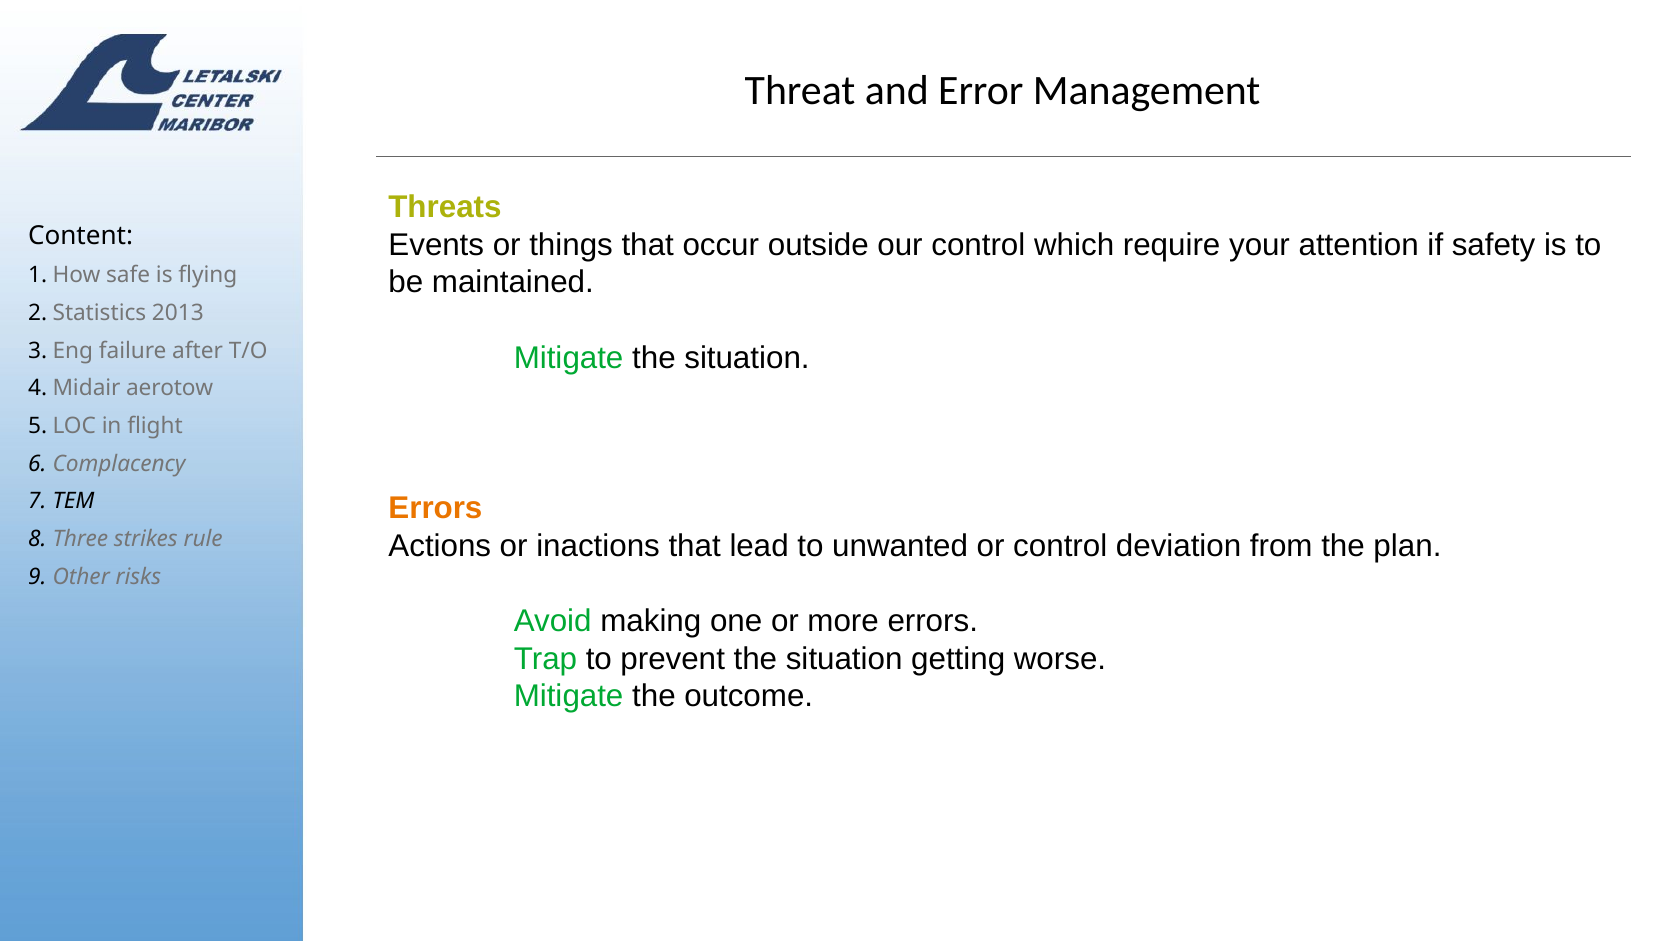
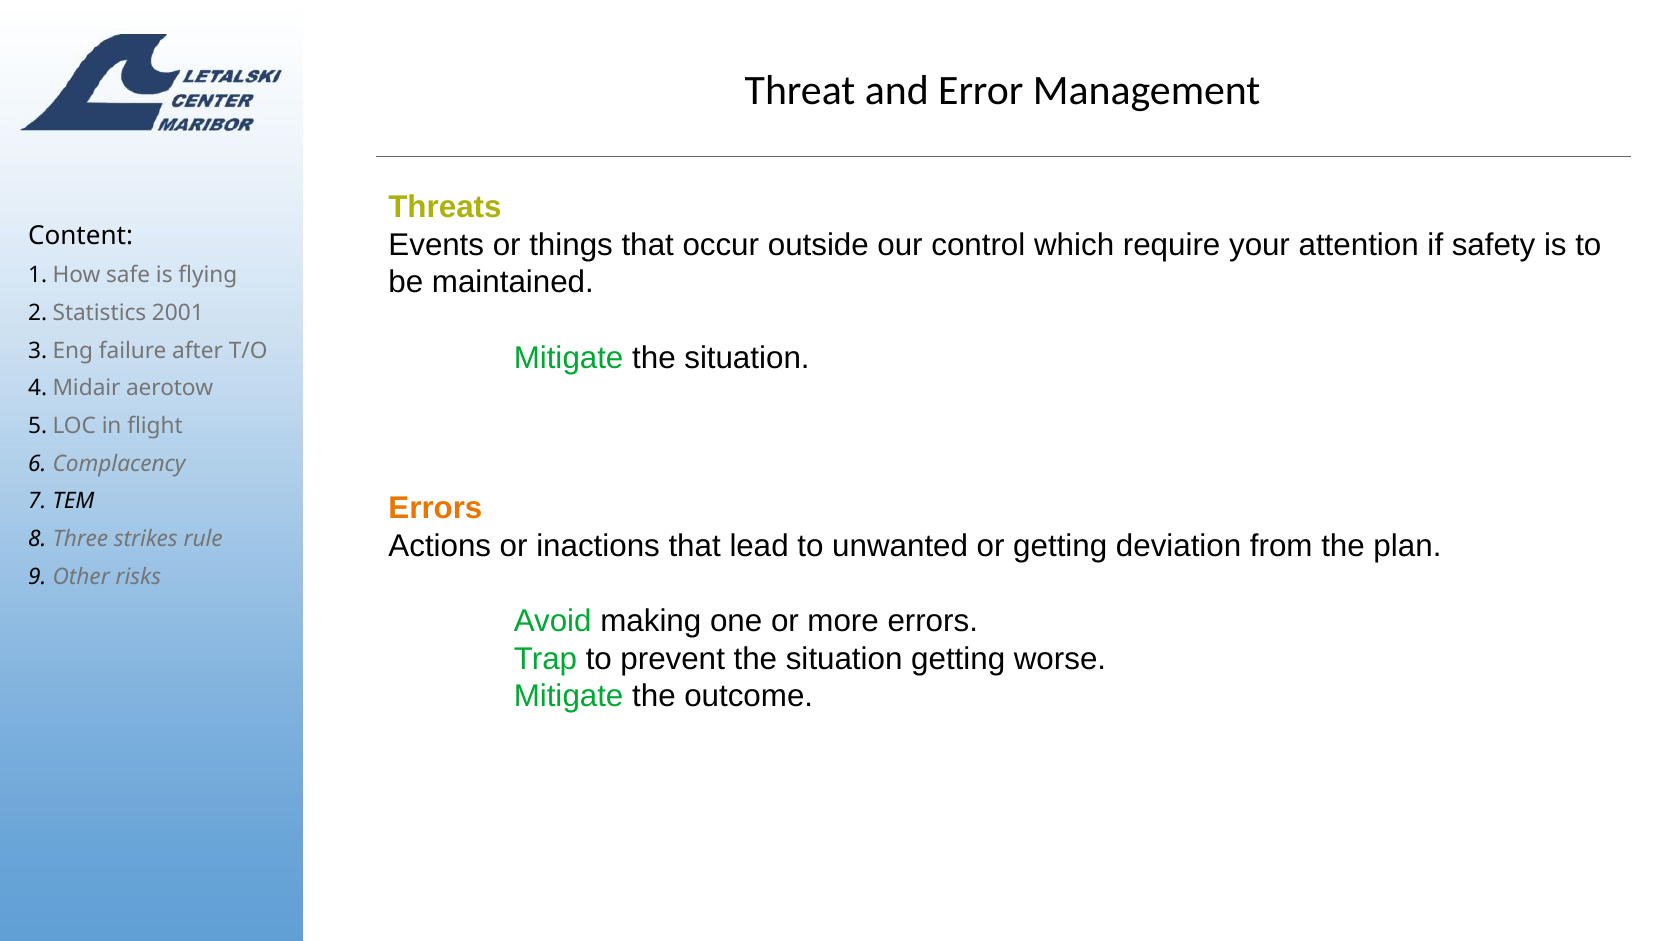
2013: 2013 -> 2001
or control: control -> getting
